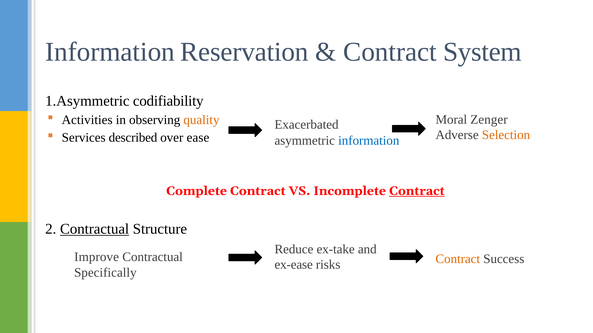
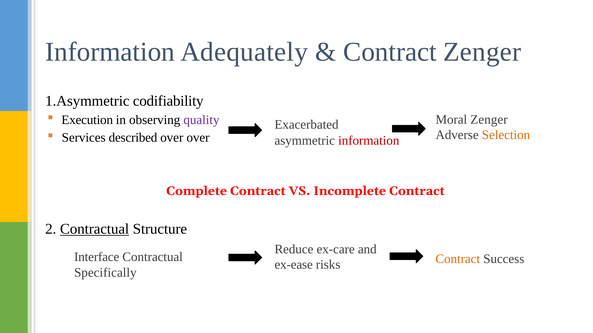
Reservation: Reservation -> Adequately
Contract System: System -> Zenger
Activities: Activities -> Execution
quality colour: orange -> purple
over ease: ease -> over
information at (369, 141) colour: blue -> red
Contract at (417, 191) underline: present -> none
ex-take: ex-take -> ex-care
Improve: Improve -> Interface
